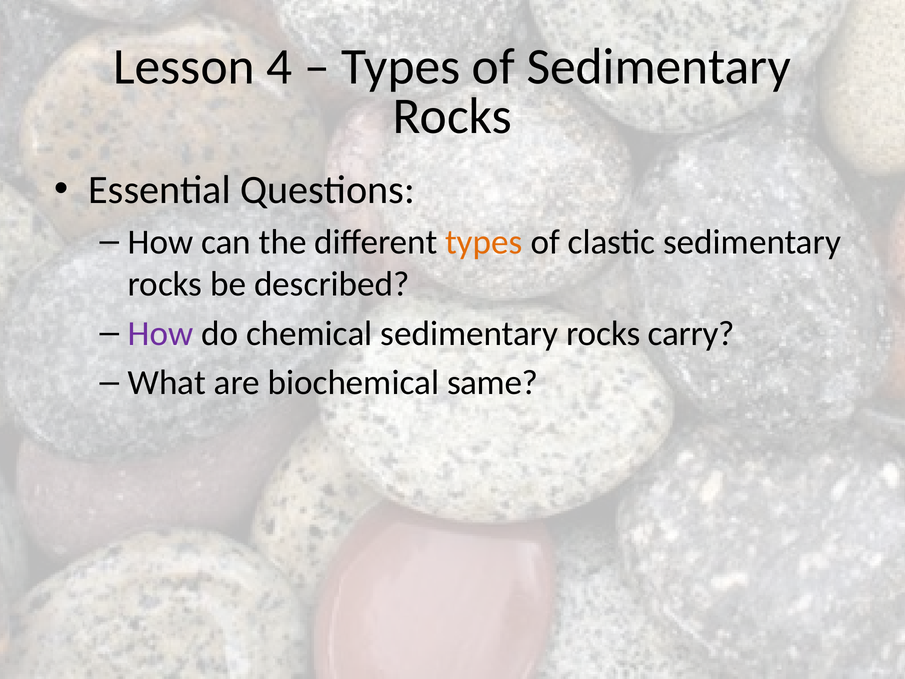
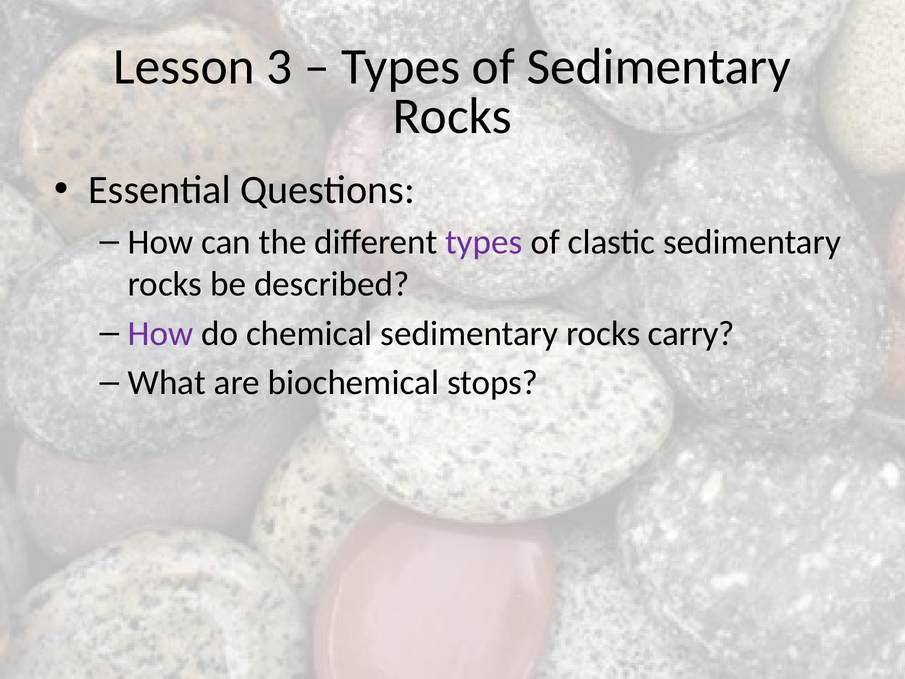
4: 4 -> 3
types at (484, 242) colour: orange -> purple
same: same -> stops
